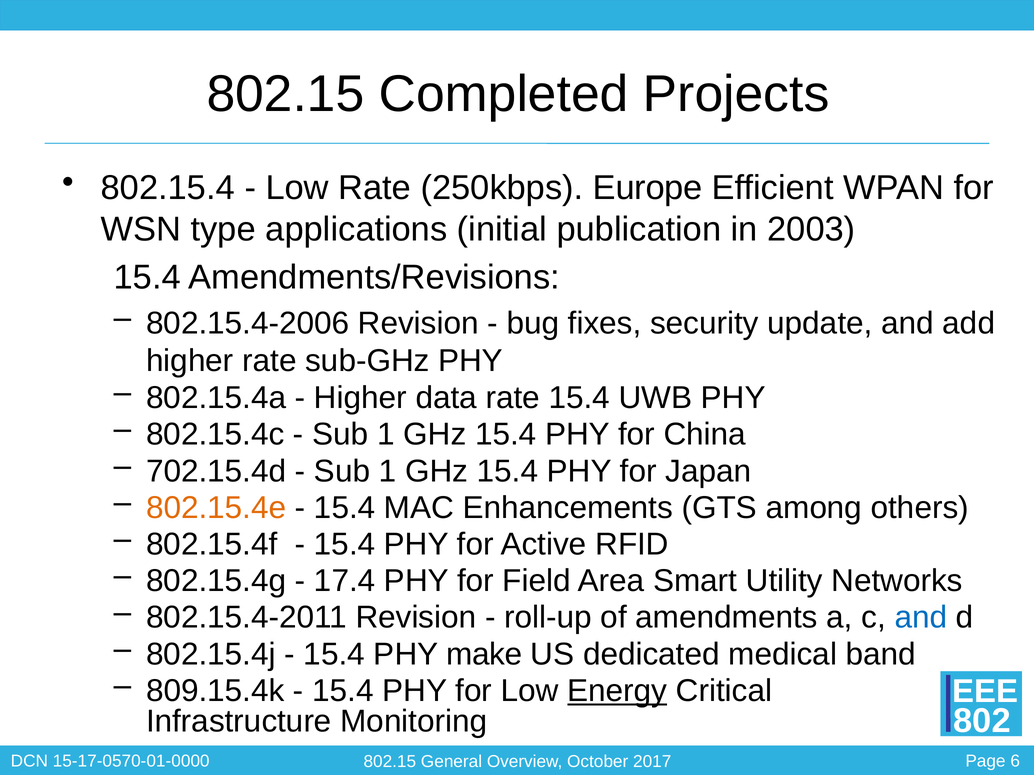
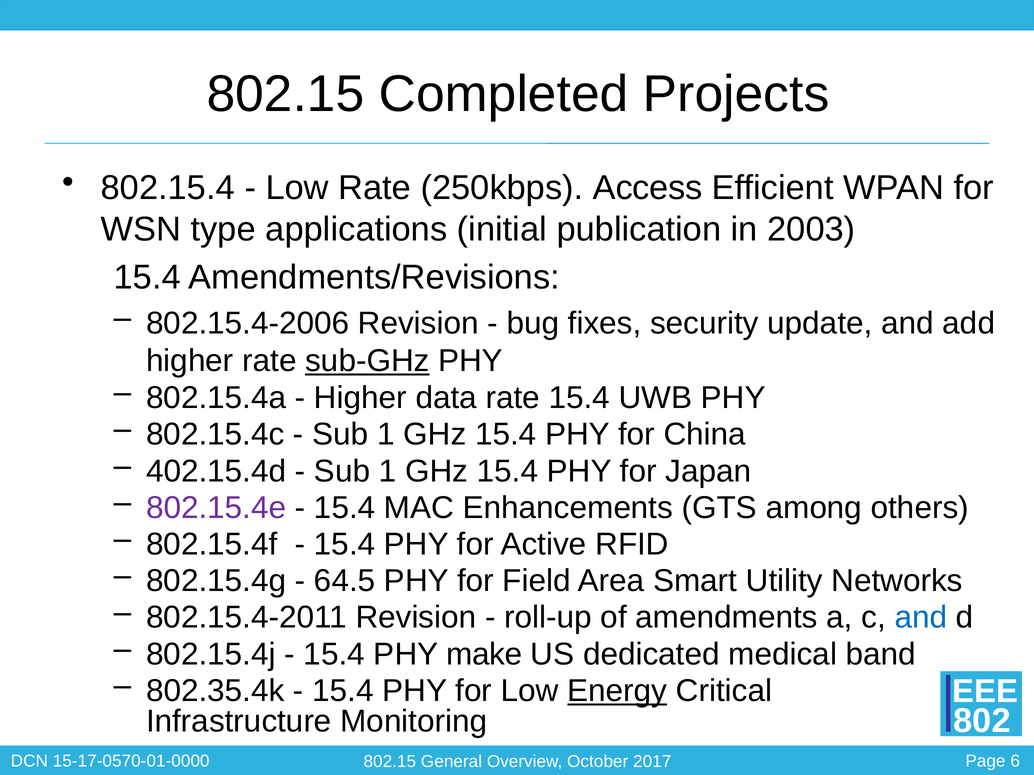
Europe: Europe -> Access
sub-GHz underline: none -> present
702.15.4d: 702.15.4d -> 402.15.4d
802.15.4e colour: orange -> purple
17.4: 17.4 -> 64.5
809.15.4k: 809.15.4k -> 802.35.4k
